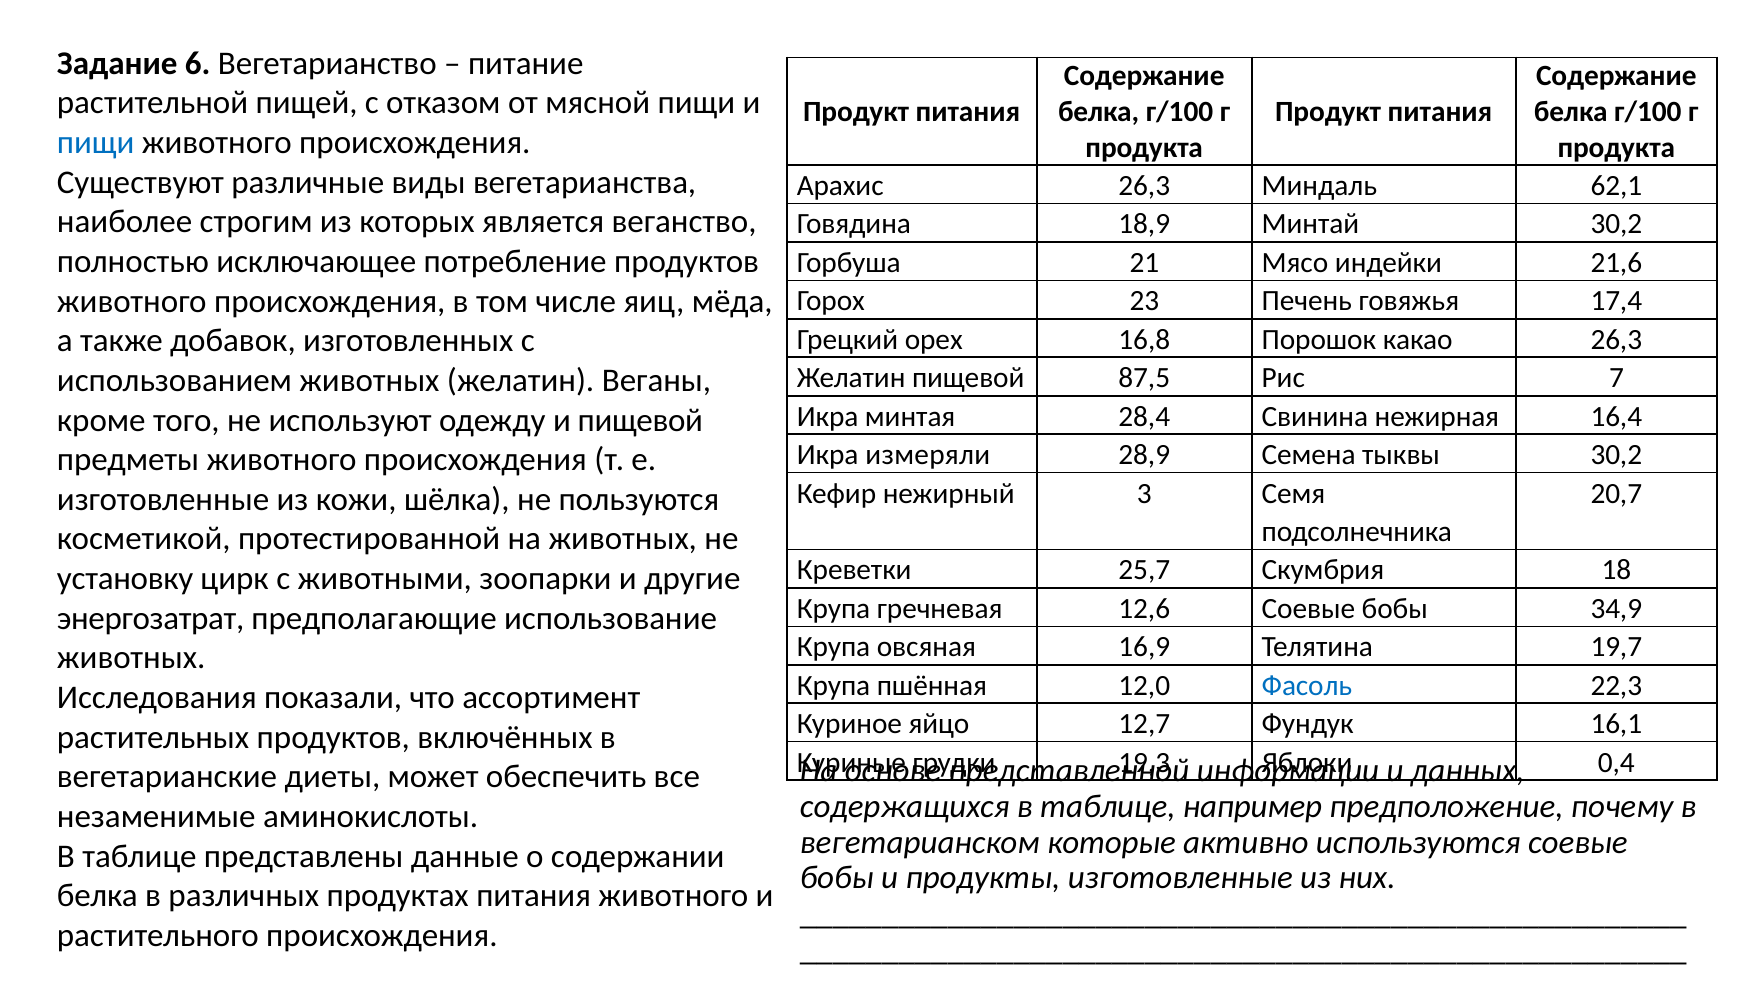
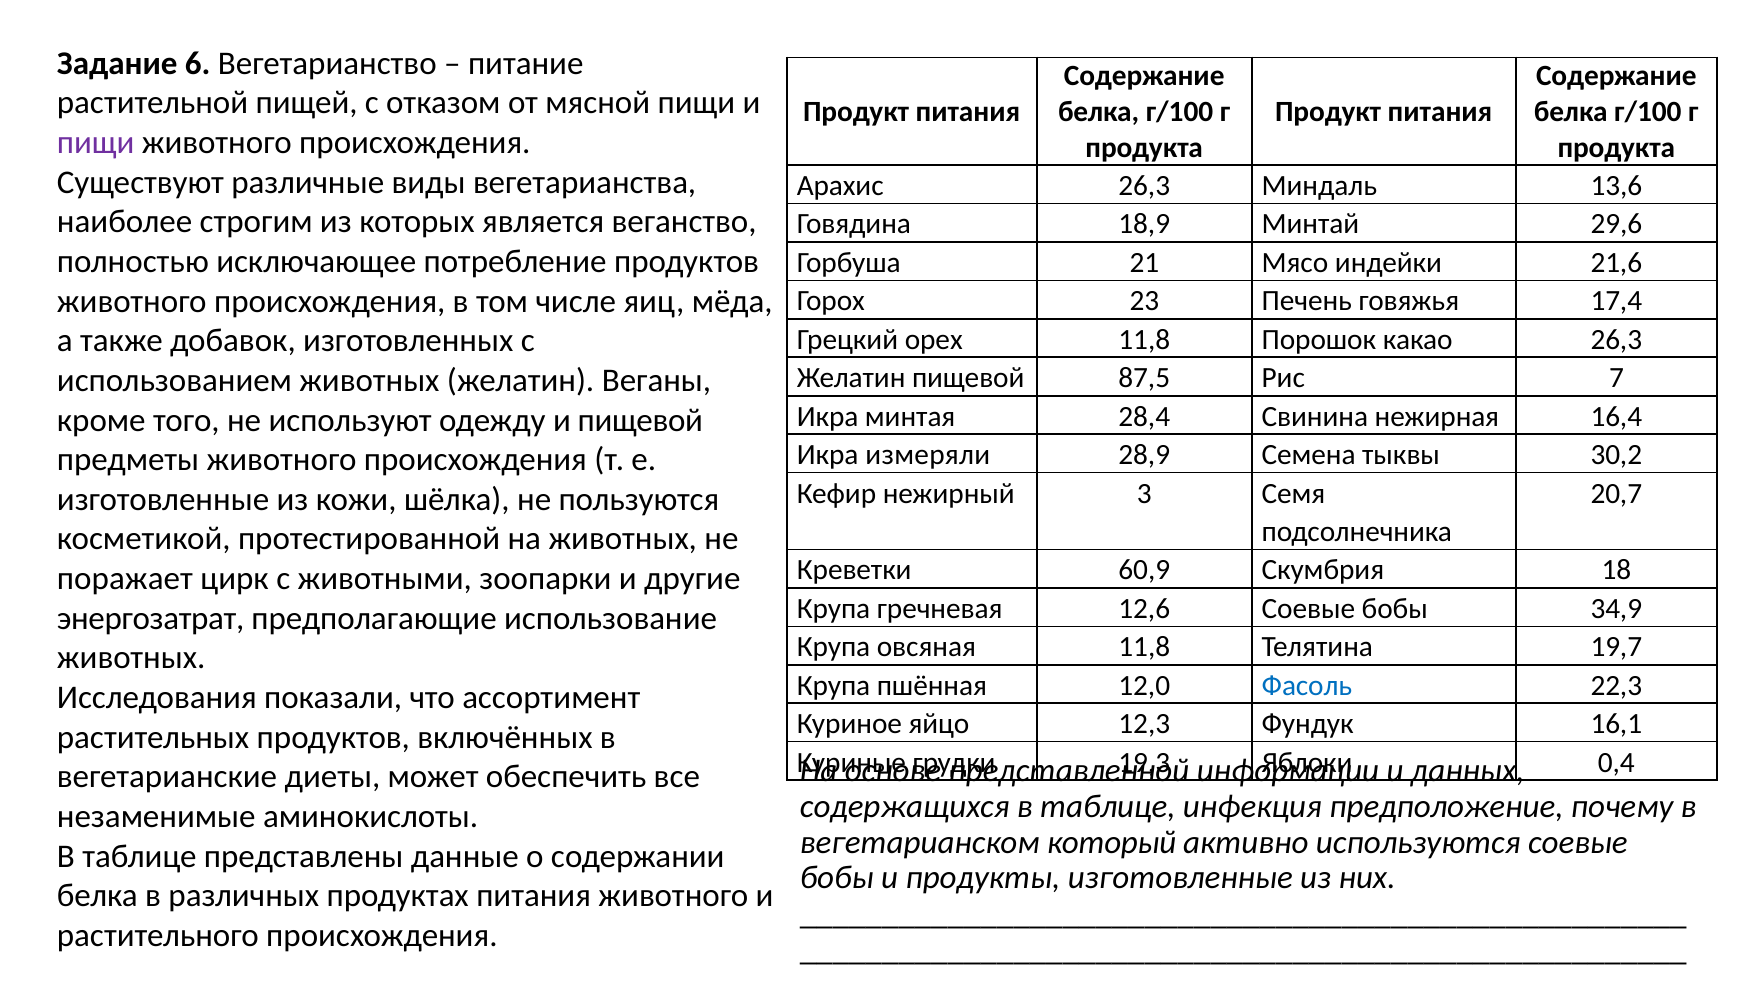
пищи at (96, 143) colour: blue -> purple
62,1: 62,1 -> 13,6
Минтай 30,2: 30,2 -> 29,6
орех 16,8: 16,8 -> 11,8
25,7: 25,7 -> 60,9
установку: установку -> поражает
овсяная 16,9: 16,9 -> 11,8
12,7: 12,7 -> 12,3
например: например -> инфекция
которые: которые -> который
